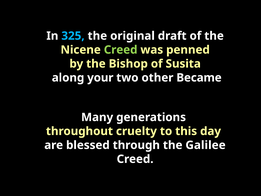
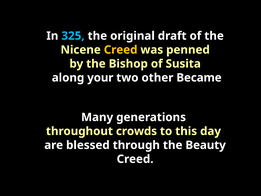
Creed at (121, 50) colour: light green -> yellow
cruelty: cruelty -> crowds
Galilee: Galilee -> Beauty
